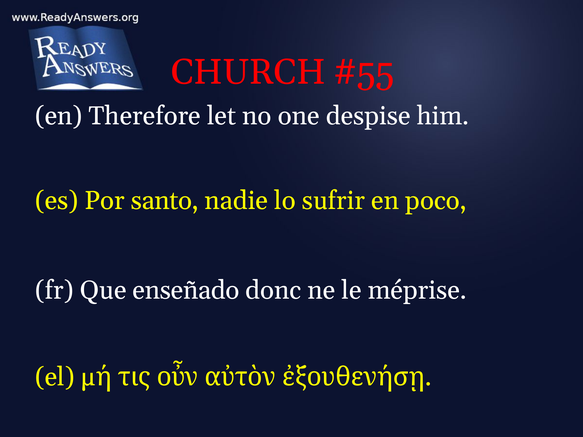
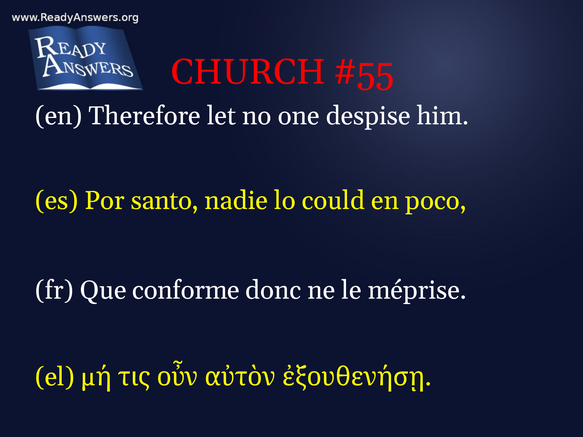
sufrir: sufrir -> could
enseñado: enseñado -> conforme
